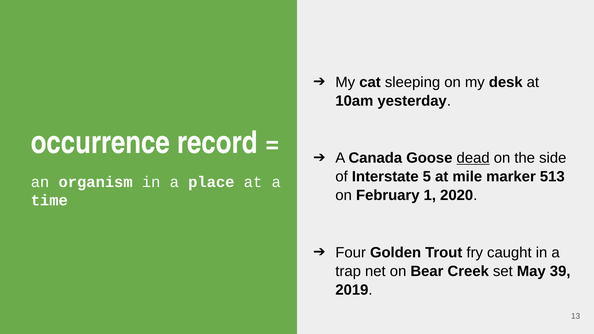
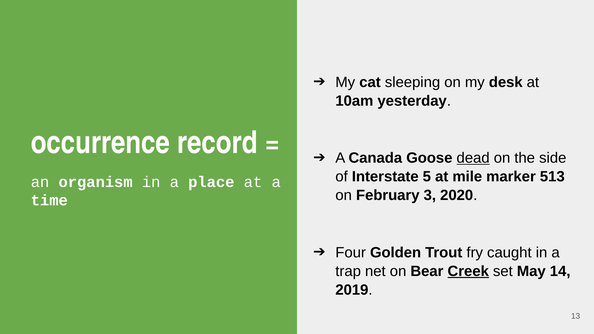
1: 1 -> 3
Creek underline: none -> present
39: 39 -> 14
